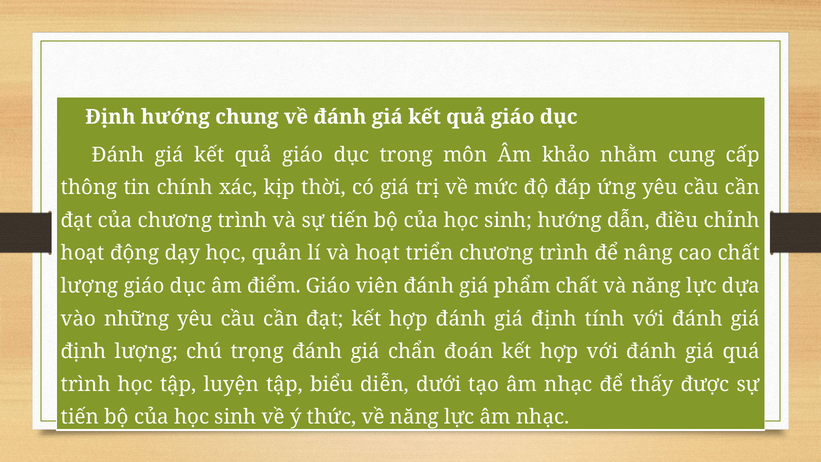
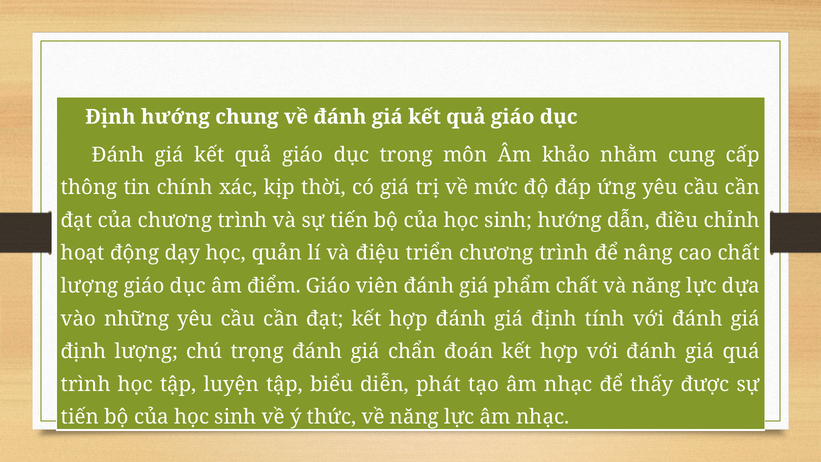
và hoạt: hoạt -> điệu
dưới: dưới -> phát
